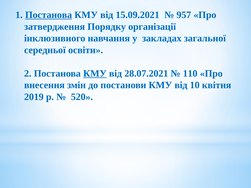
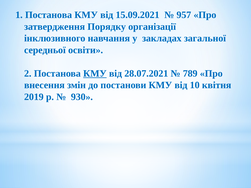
Постанова at (49, 15) underline: present -> none
110: 110 -> 789
520: 520 -> 930
